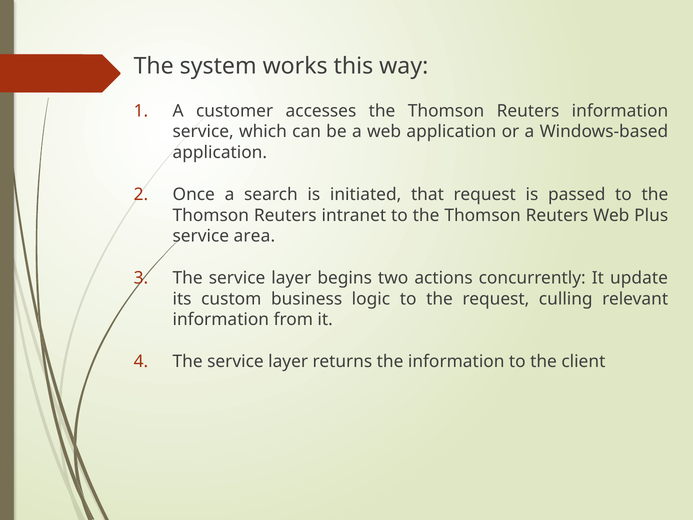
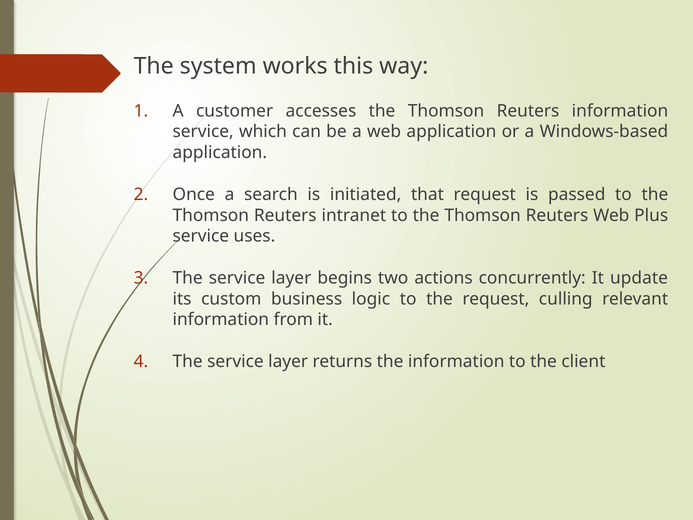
area: area -> uses
